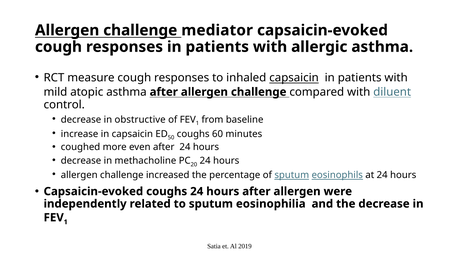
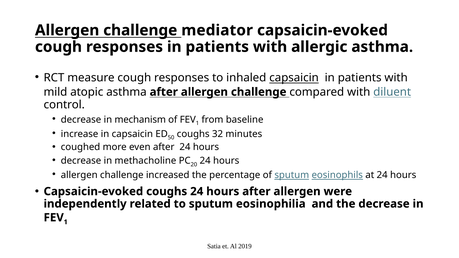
obstructive: obstructive -> mechanism
60: 60 -> 32
